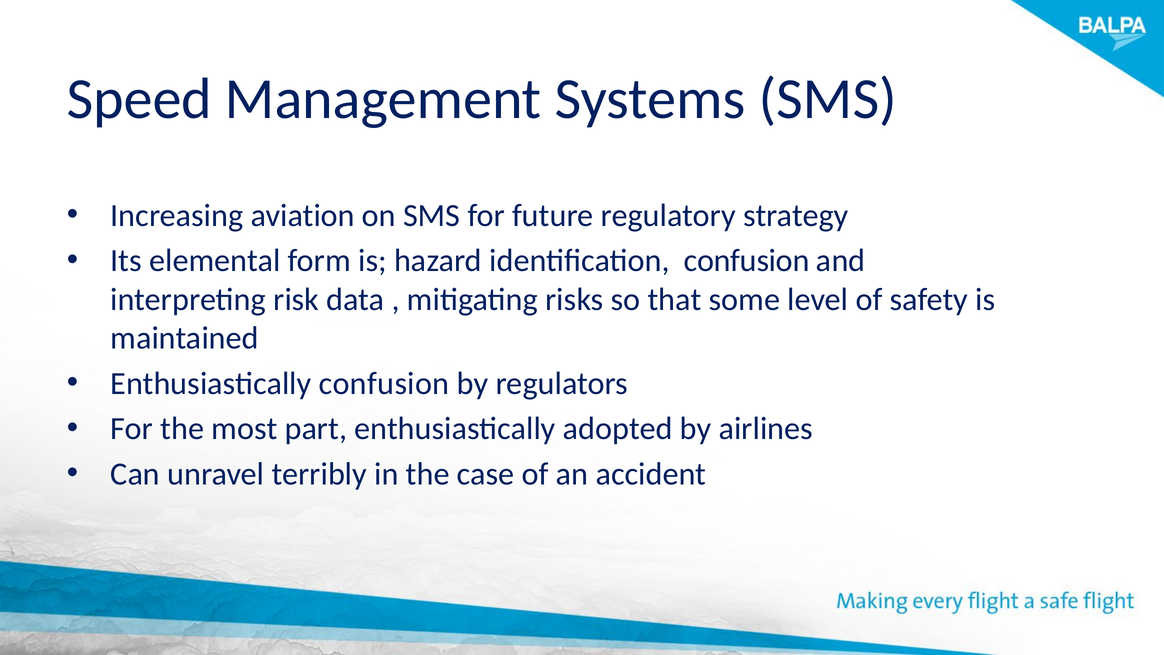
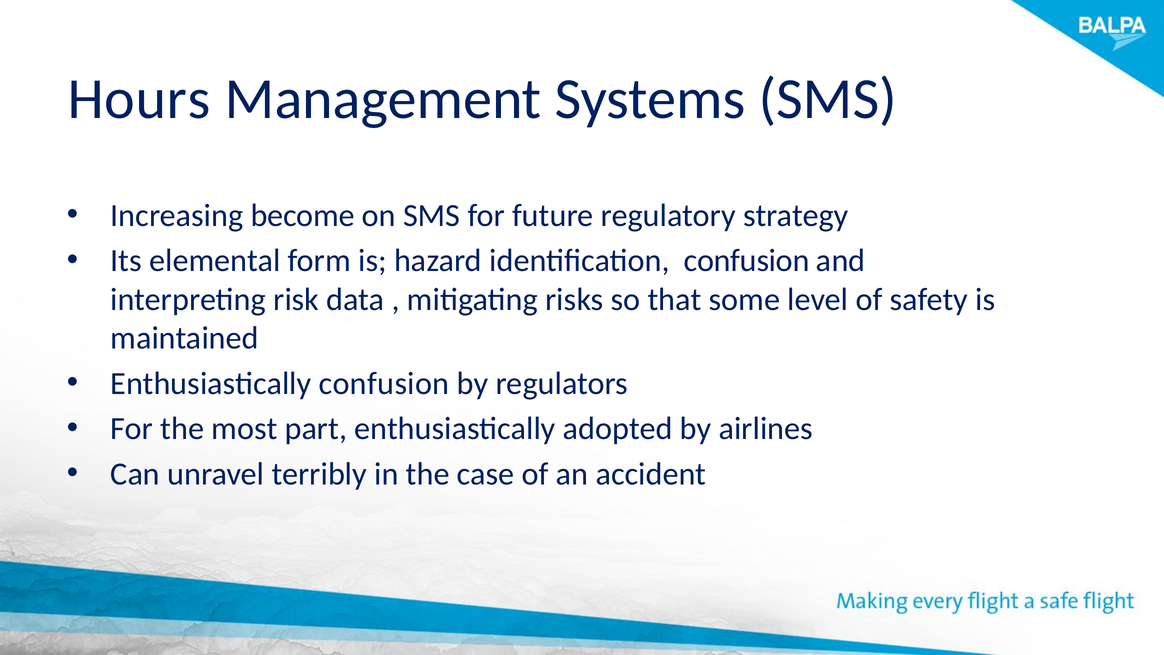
Speed: Speed -> Hours
aviation: aviation -> become
